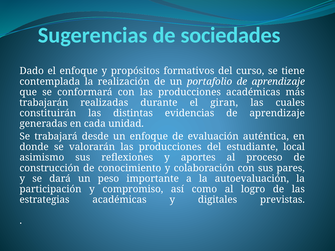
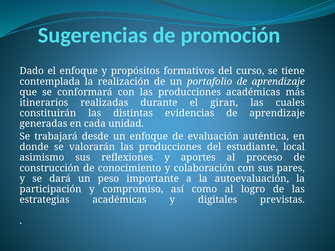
sociedades: sociedades -> promoción
trabajarán: trabajarán -> itinerarios
